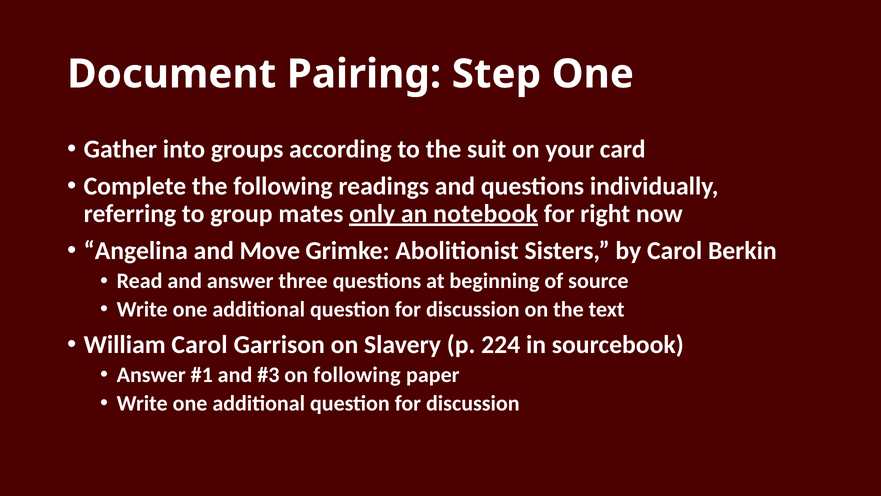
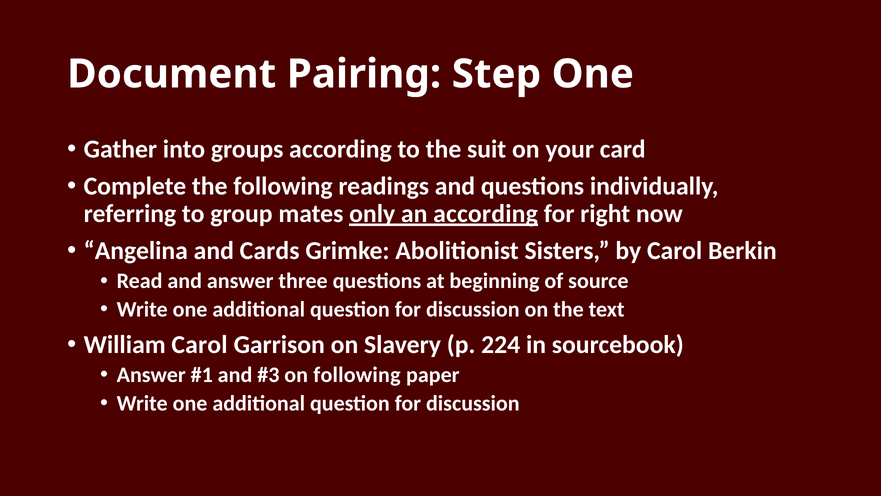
an notebook: notebook -> according
Move: Move -> Cards
